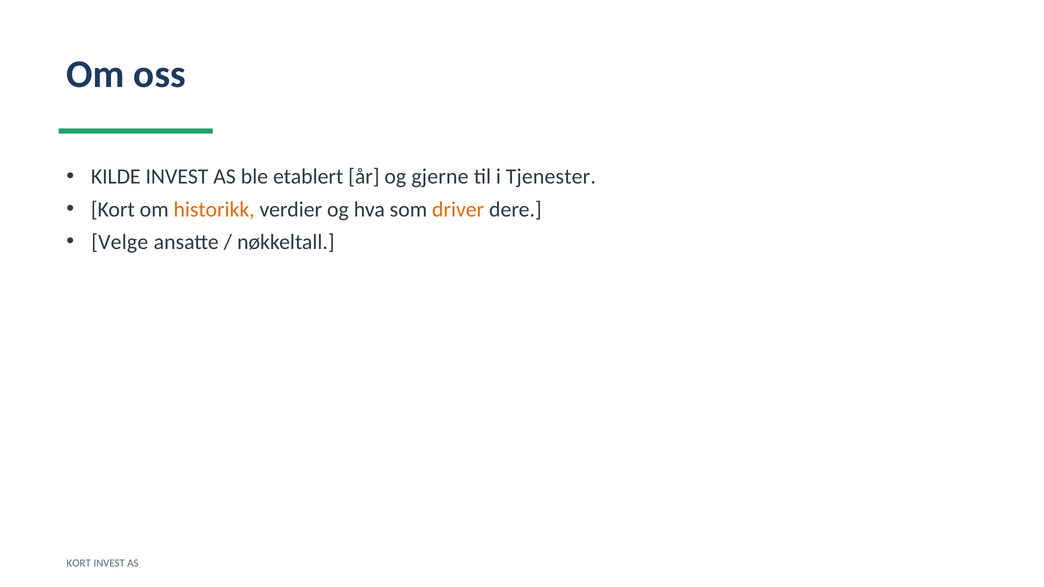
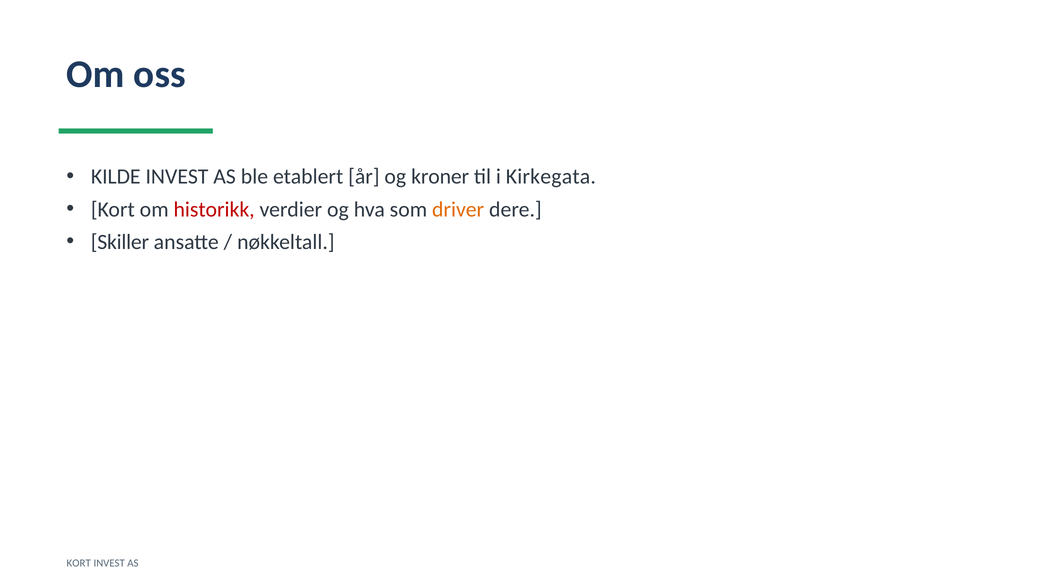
gjerne: gjerne -> kroner
Tjenester: Tjenester -> Kirkegata
historikk colour: orange -> red
Velge: Velge -> Skiller
